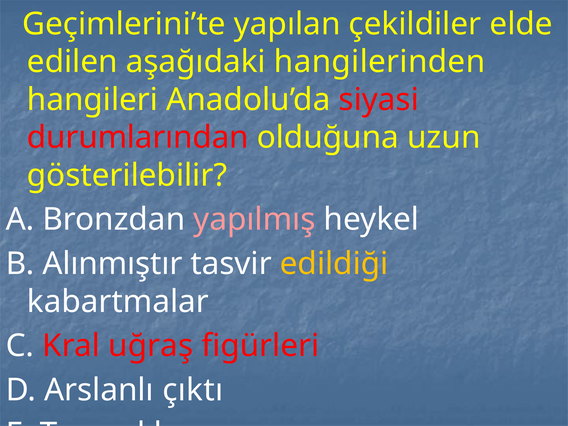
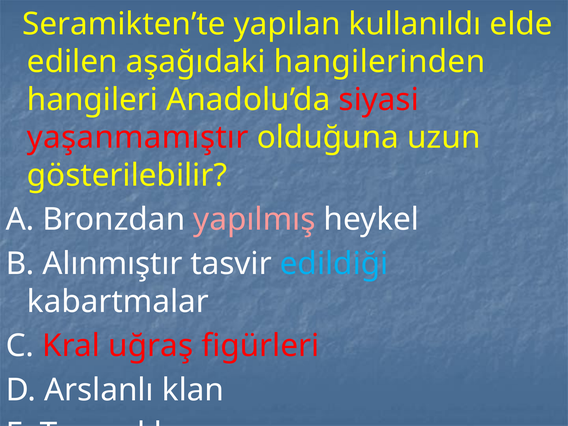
Geçimlerini’te: Geçimlerini’te -> Seramikten’te
çekildiler: çekildiler -> kullanıldı
durumlarından: durumlarından -> yaşanmamıştır
edildiği colour: yellow -> light blue
çıktı: çıktı -> klan
